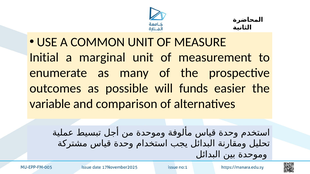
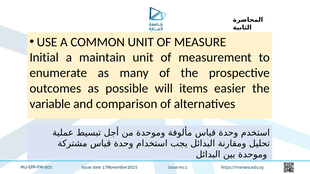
marginal: marginal -> maintain
funds: funds -> items
